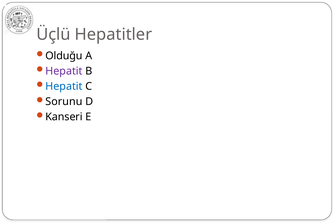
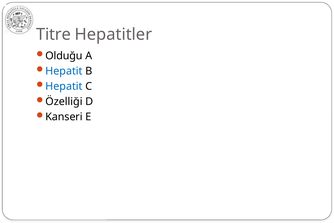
Üçlü: Üçlü -> Titre
Hepatit at (64, 71) colour: purple -> blue
Sorunu: Sorunu -> Özelliği
